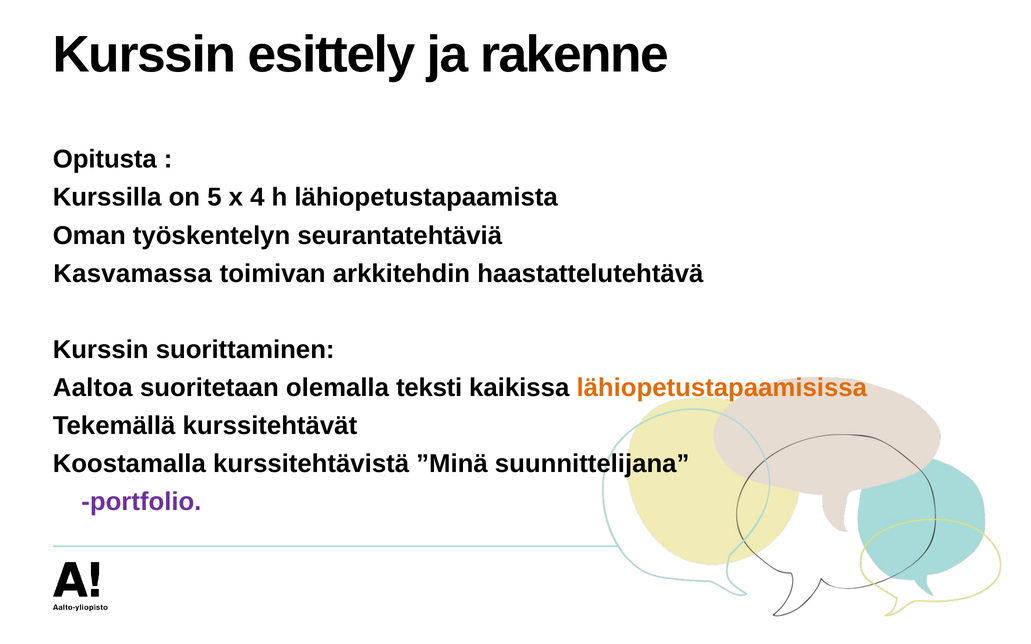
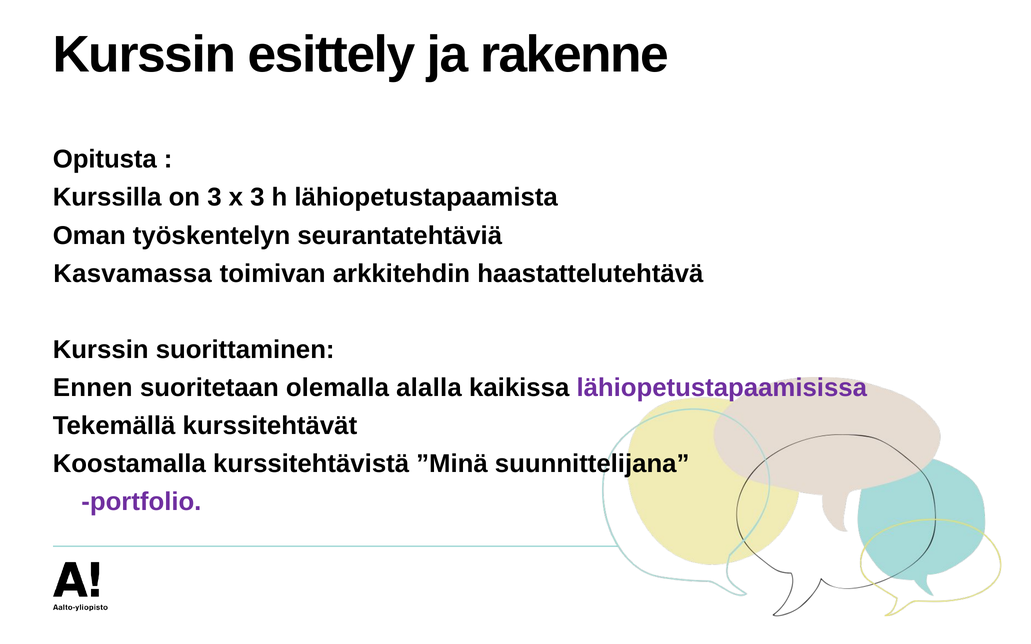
on 5: 5 -> 3
x 4: 4 -> 3
Aaltoa: Aaltoa -> Ennen
teksti: teksti -> alalla
lähiopetustapaamisissa colour: orange -> purple
